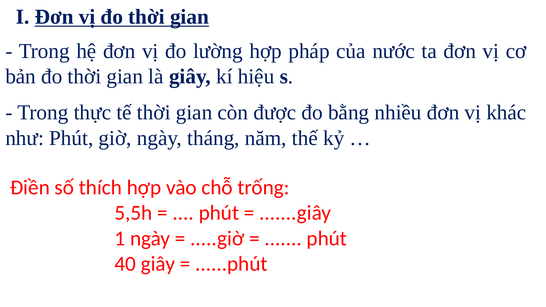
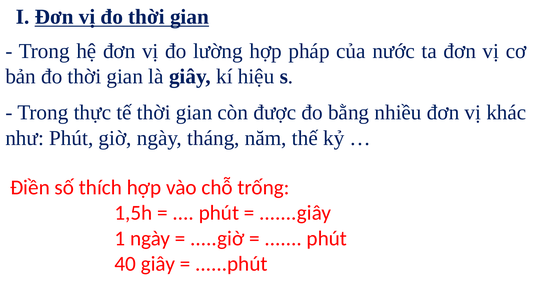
5,5h: 5,5h -> 1,5h
